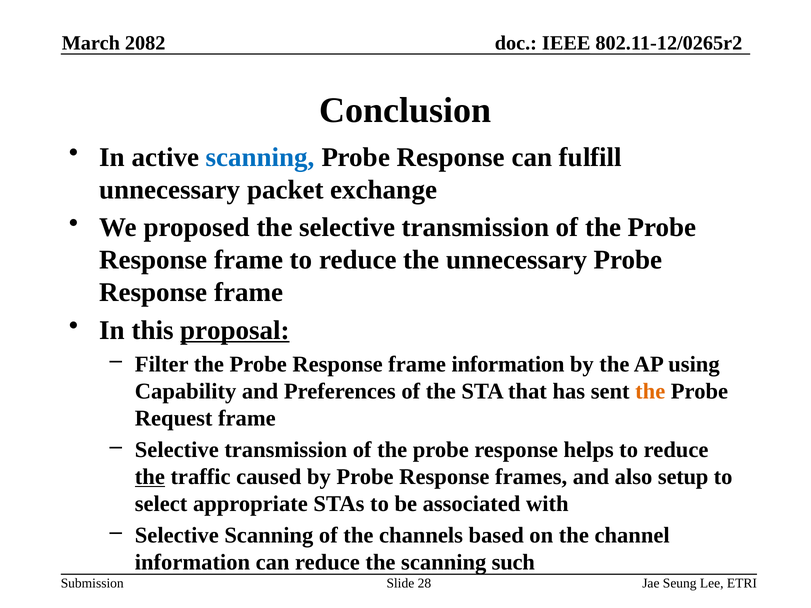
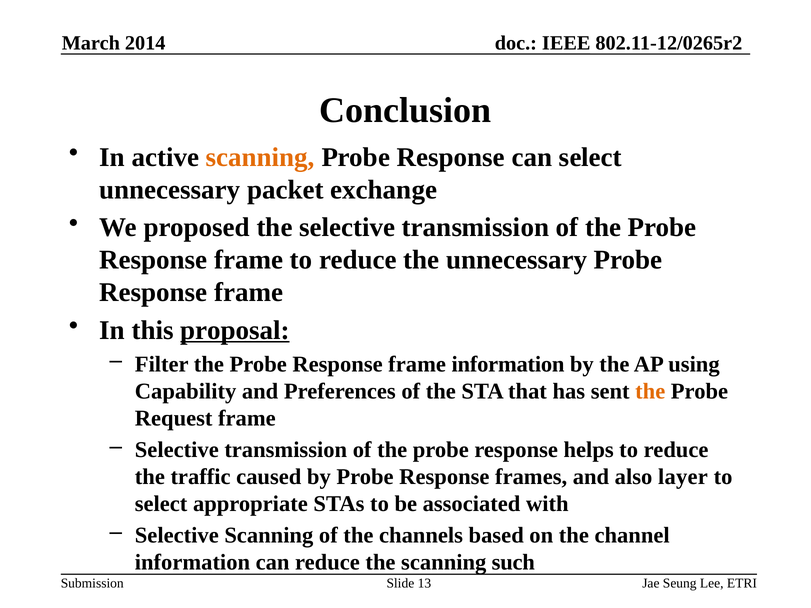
2082: 2082 -> 2014
scanning at (260, 157) colour: blue -> orange
can fulfill: fulfill -> select
the at (150, 477) underline: present -> none
setup: setup -> layer
28: 28 -> 13
